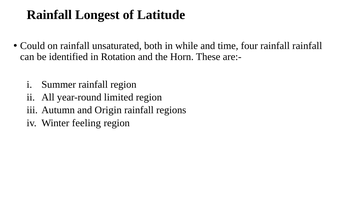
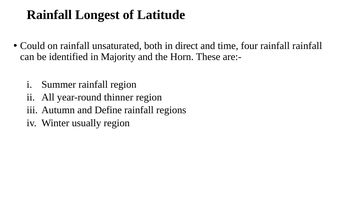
while: while -> direct
Rotation: Rotation -> Majority
limited: limited -> thinner
Origin: Origin -> Define
feeling: feeling -> usually
